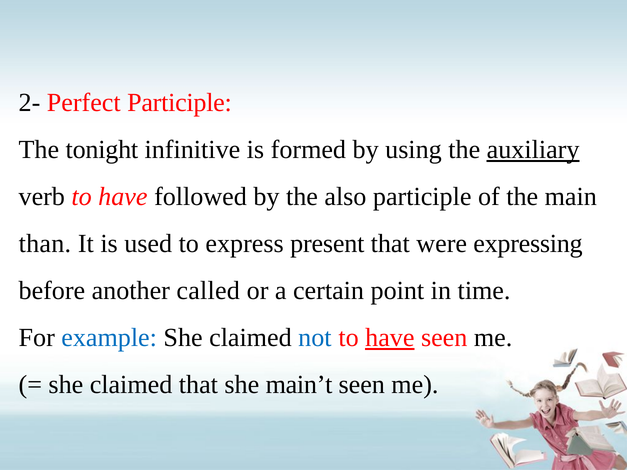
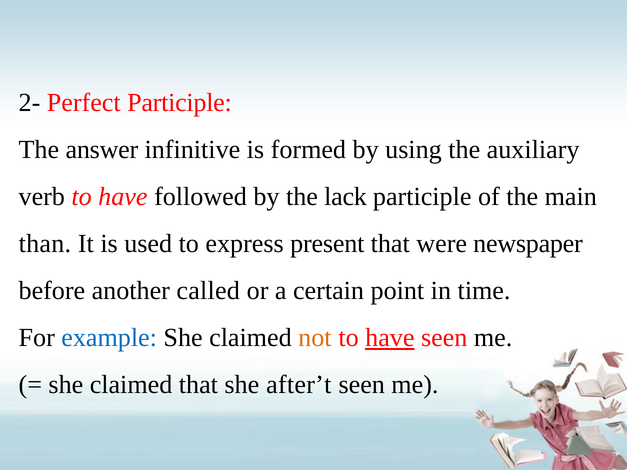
tonight: tonight -> answer
auxiliary underline: present -> none
also: also -> lack
expressing: expressing -> newspaper
not colour: blue -> orange
main’t: main’t -> after’t
